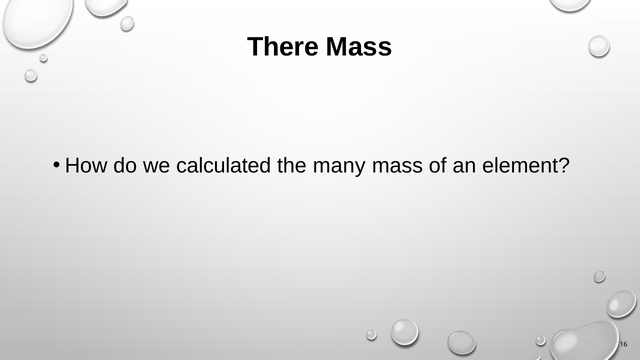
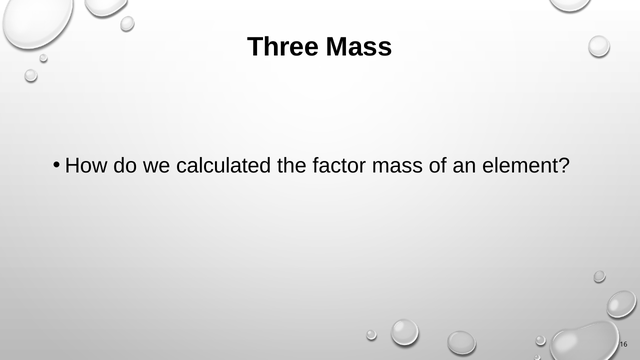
There: There -> Three
many: many -> factor
